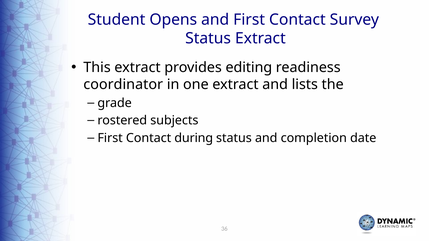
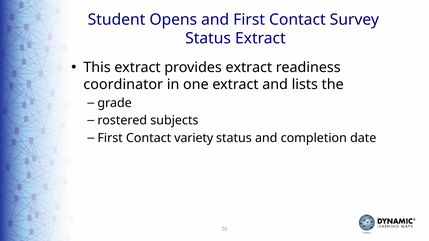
provides editing: editing -> extract
during: during -> variety
